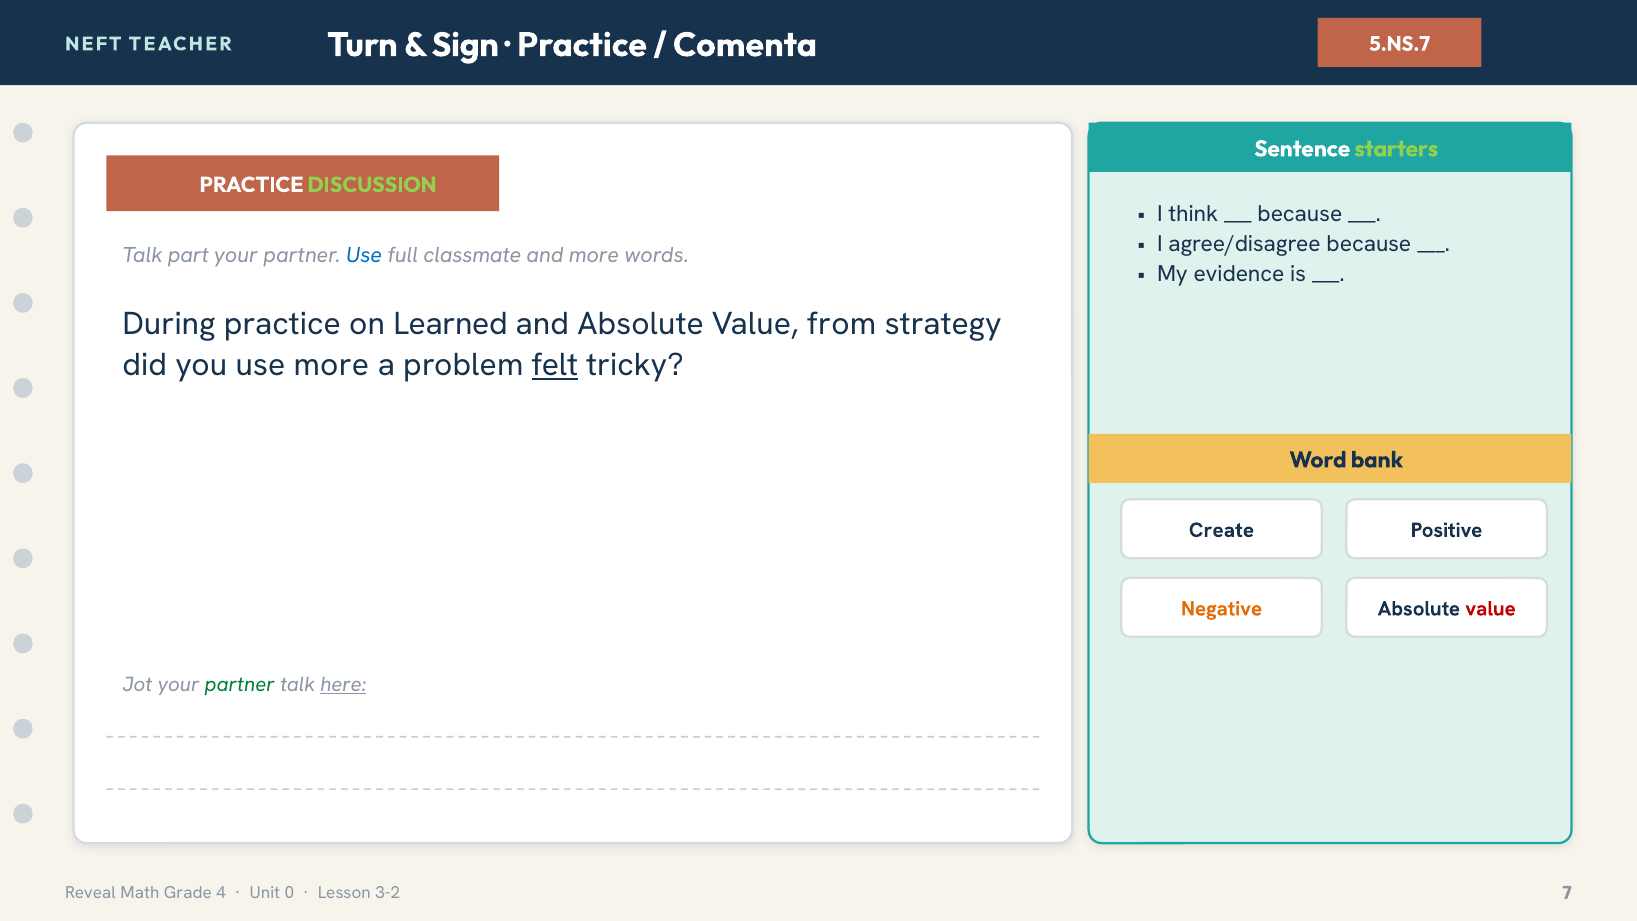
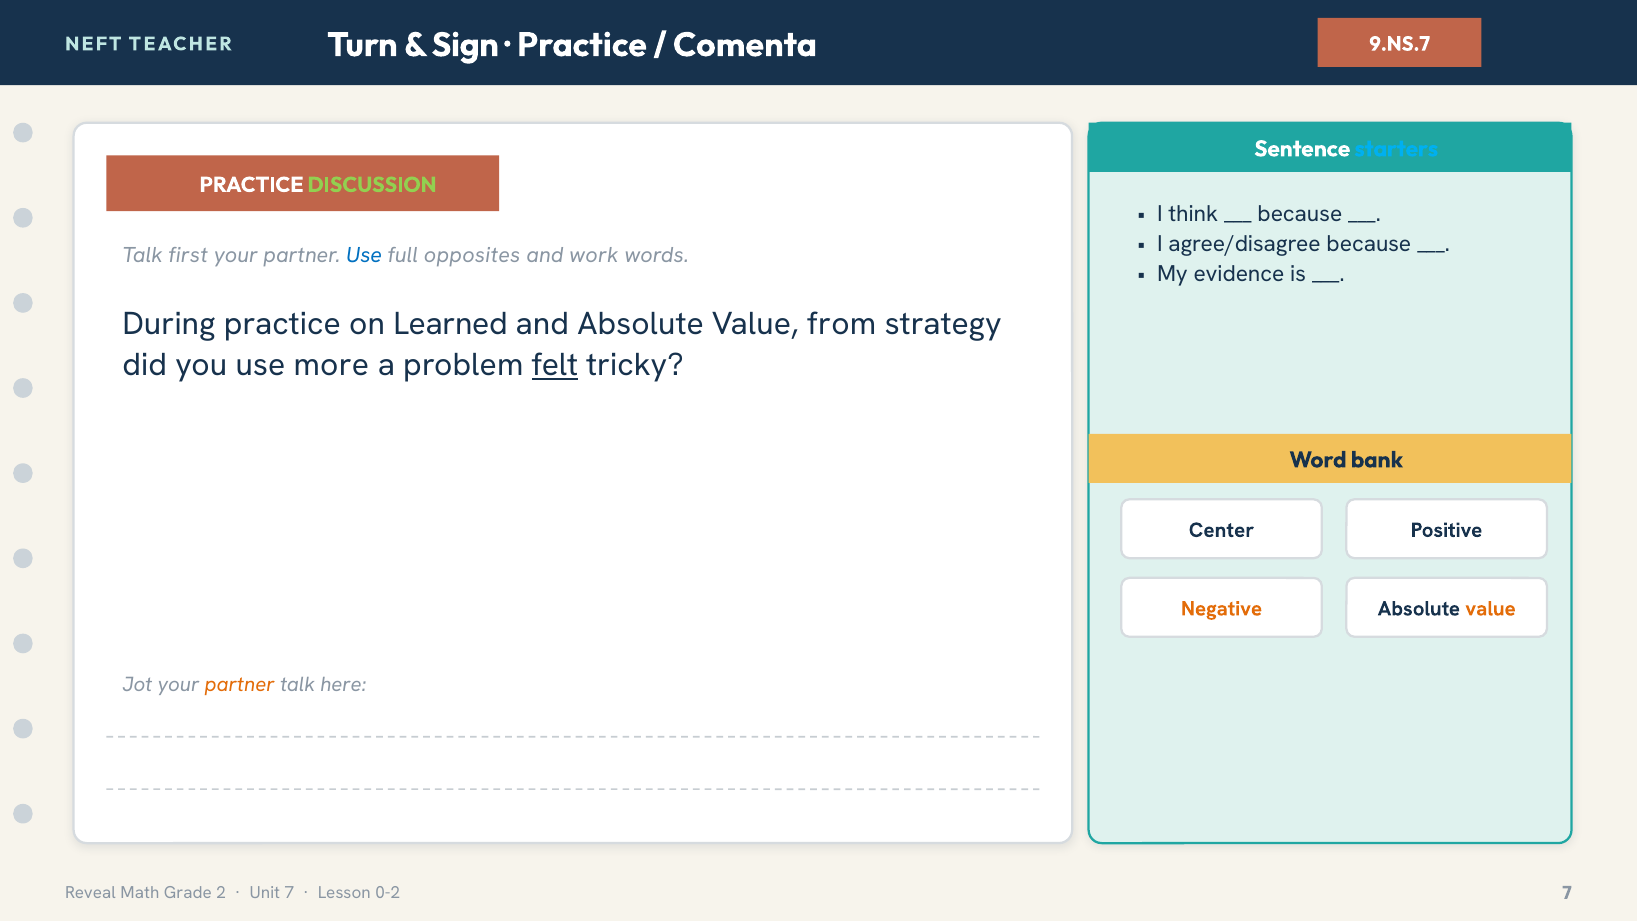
5.NS.7: 5.NS.7 -> 9.NS.7
starters colour: light green -> light blue
part: part -> first
classmate: classmate -> opposites
and more: more -> work
Create: Create -> Center
value at (1490, 609) colour: red -> orange
partner at (240, 685) colour: green -> orange
here underline: present -> none
4: 4 -> 2
Unit 0: 0 -> 7
3-2: 3-2 -> 0-2
